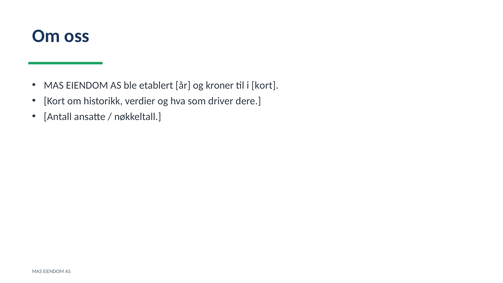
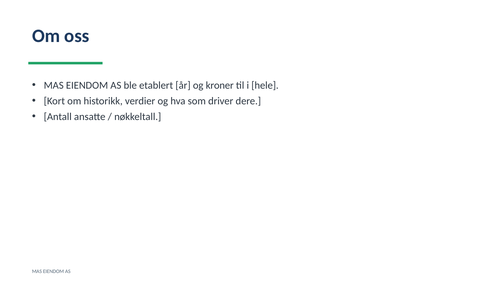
i kort: kort -> hele
